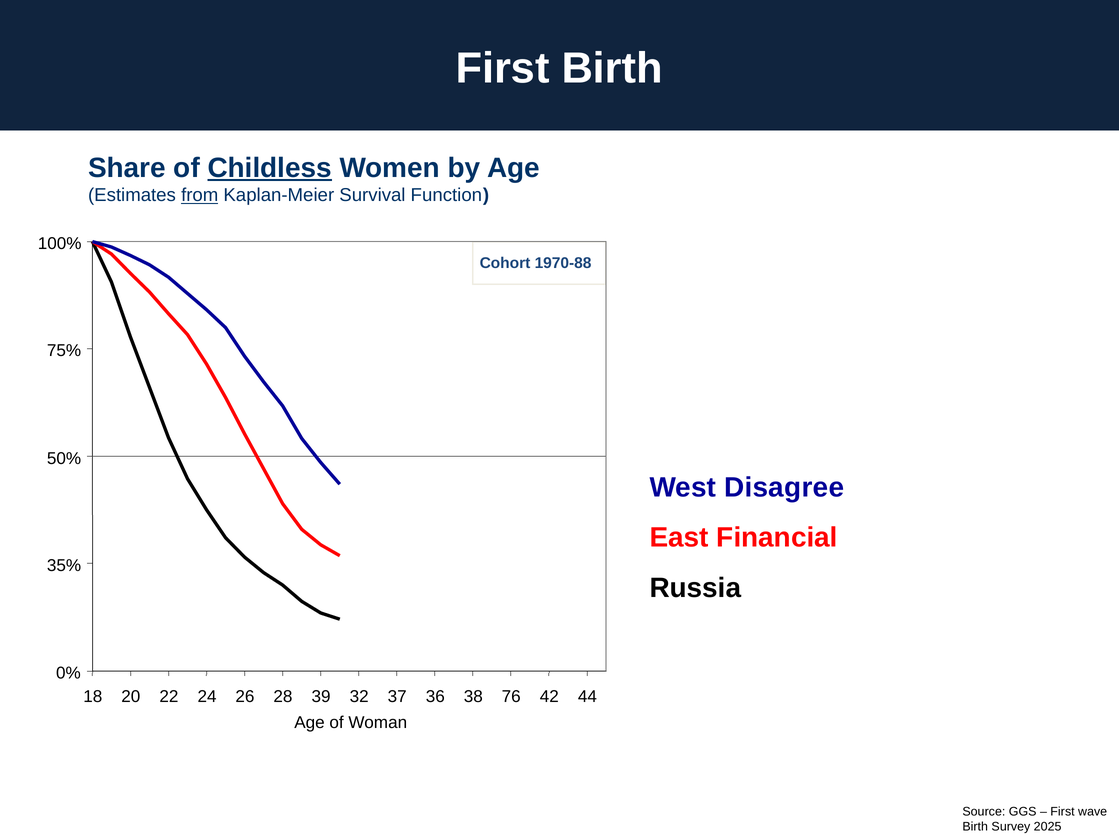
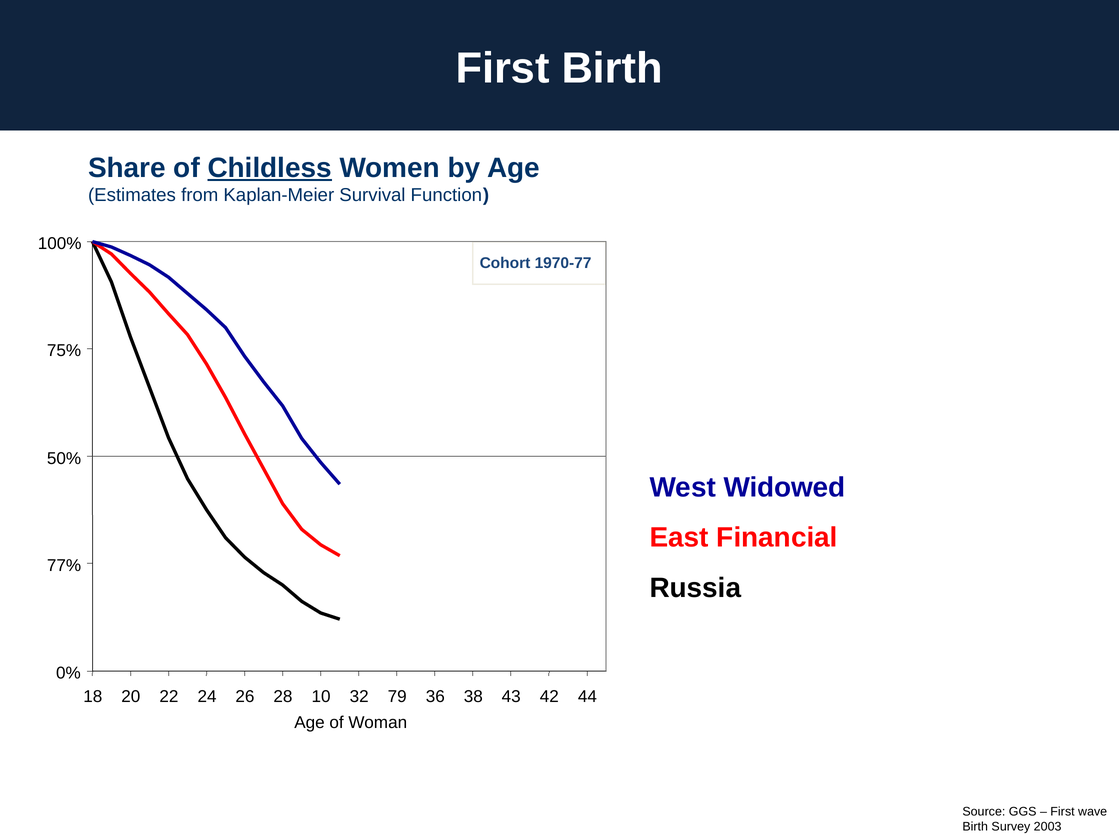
from underline: present -> none
1970-88: 1970-88 -> 1970-77
Disagree: Disagree -> Widowed
35%: 35% -> 77%
39: 39 -> 10
37: 37 -> 79
76: 76 -> 43
2025: 2025 -> 2003
